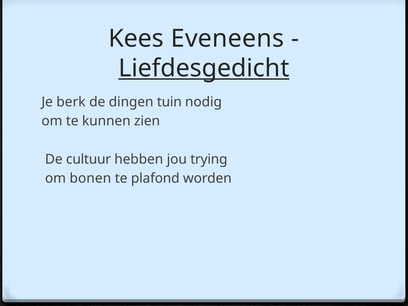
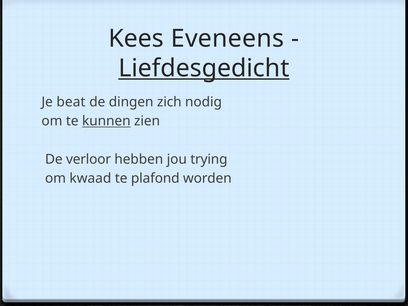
berk: berk -> beat
tuin: tuin -> zich
kunnen underline: none -> present
cultuur: cultuur -> verloor
bonen: bonen -> kwaad
